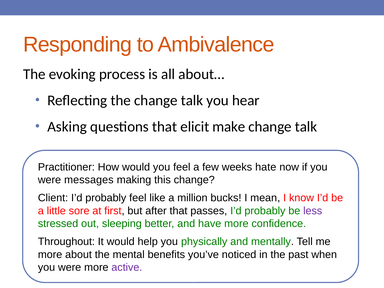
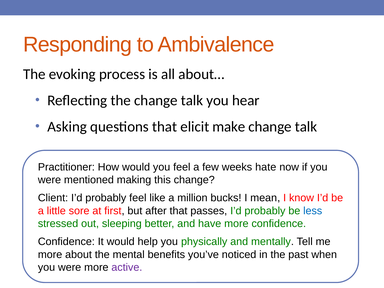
messages: messages -> mentioned
less colour: purple -> blue
Throughout at (66, 242): Throughout -> Confidence
